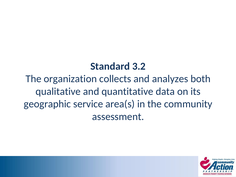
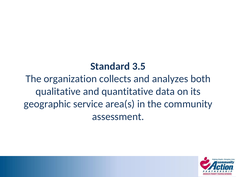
3.2: 3.2 -> 3.5
